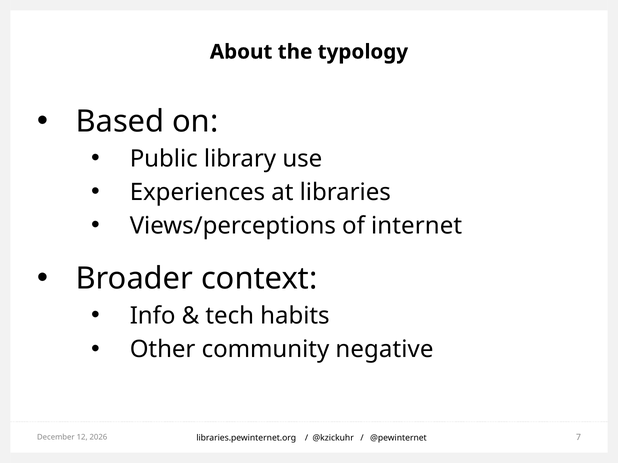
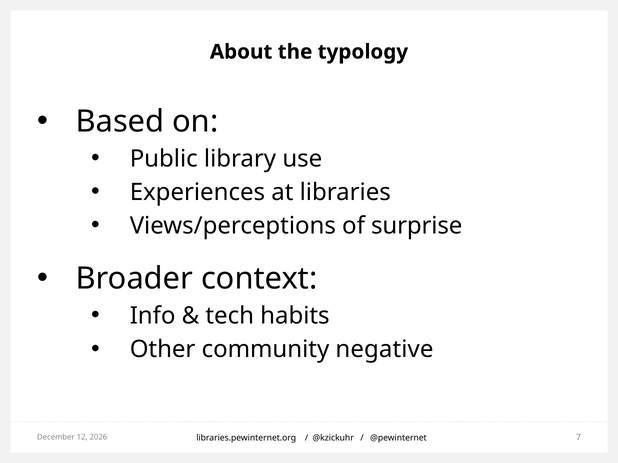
internet: internet -> surprise
